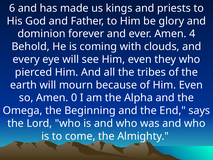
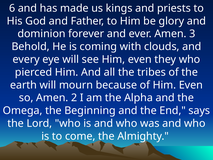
4: 4 -> 3
0: 0 -> 2
